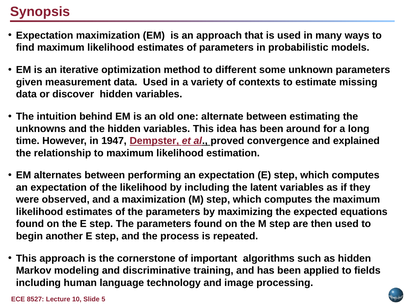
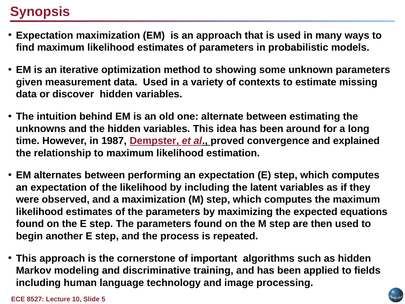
different: different -> showing
1947: 1947 -> 1987
